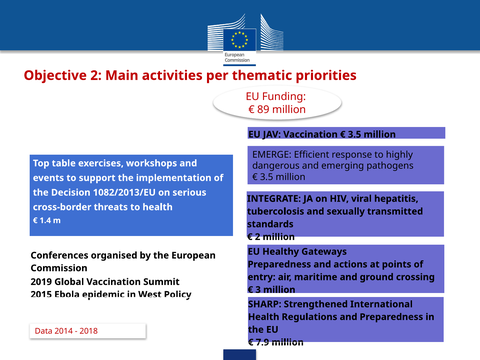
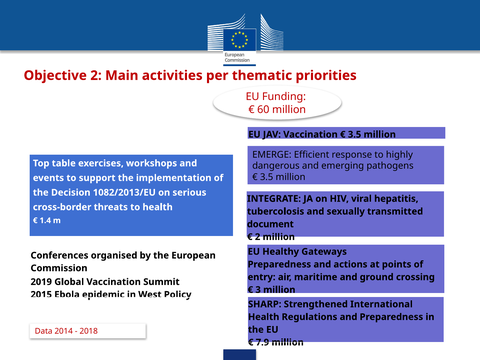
89: 89 -> 60
standards: standards -> document
